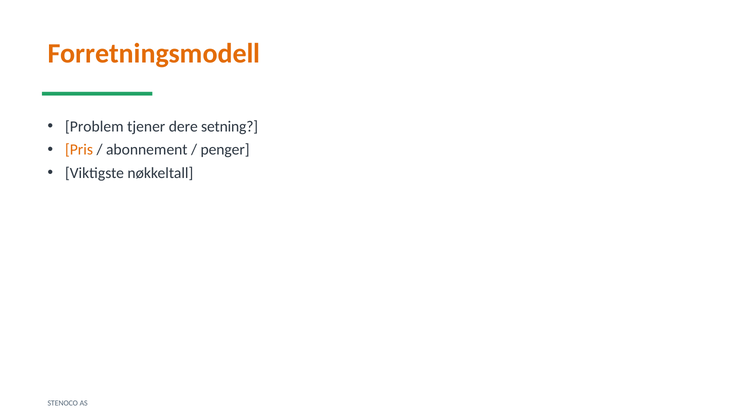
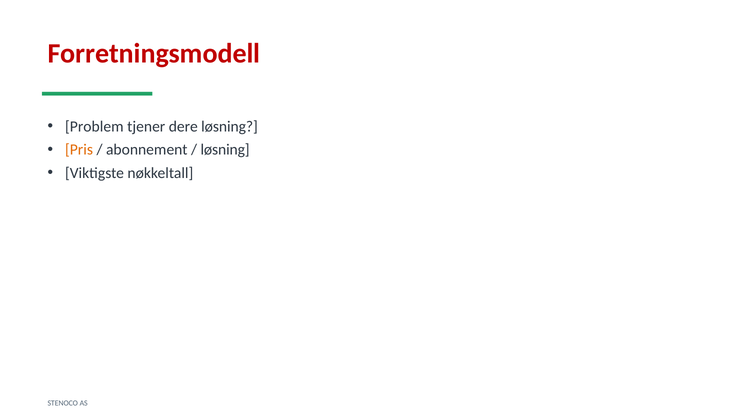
Forretningsmodell colour: orange -> red
dere setning: setning -> løsning
penger at (225, 150): penger -> løsning
